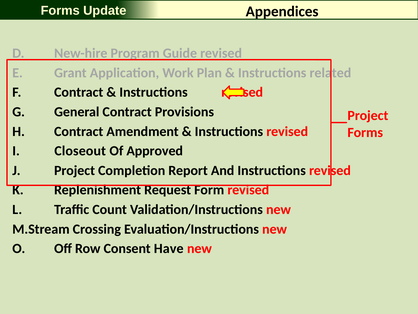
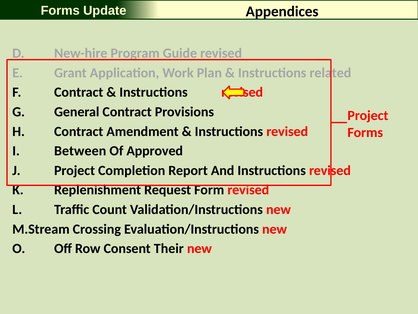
Closeout: Closeout -> Between
Have: Have -> Their
